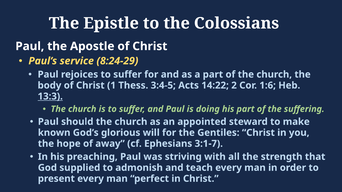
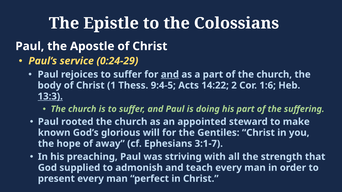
8:24-29: 8:24-29 -> 0:24-29
and at (170, 75) underline: none -> present
3:4-5: 3:4-5 -> 9:4-5
should: should -> rooted
